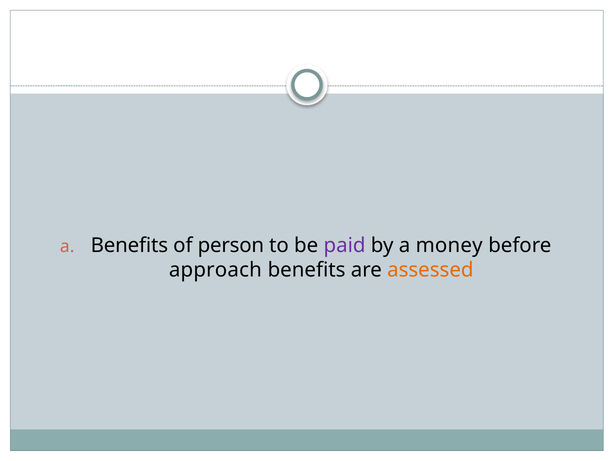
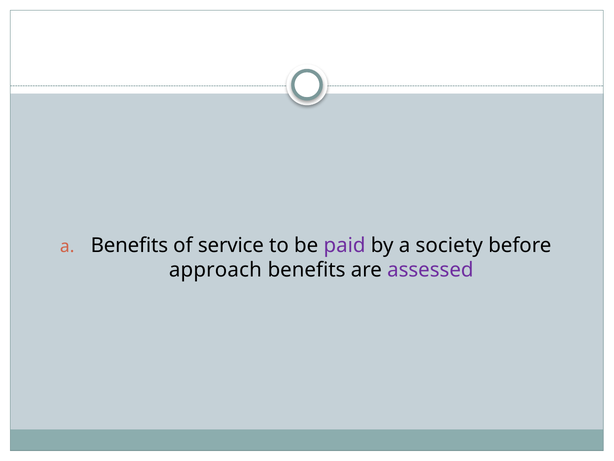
person: person -> service
money: money -> society
assessed colour: orange -> purple
